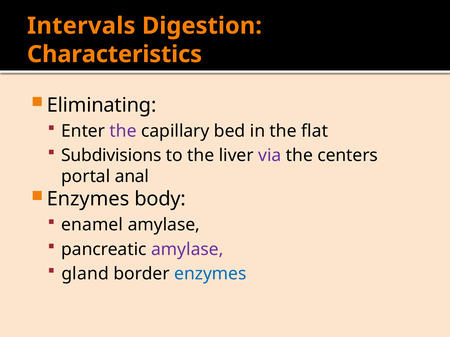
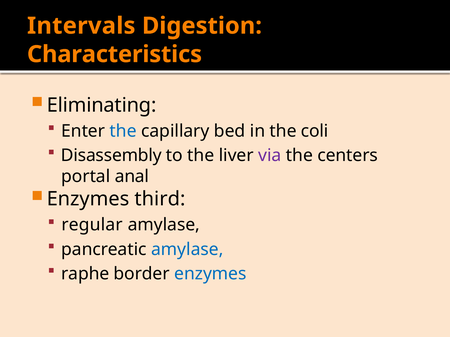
the at (123, 131) colour: purple -> blue
flat: flat -> coli
Subdivisions: Subdivisions -> Disassembly
body: body -> third
enamel: enamel -> regular
amylase at (187, 250) colour: purple -> blue
gland: gland -> raphe
